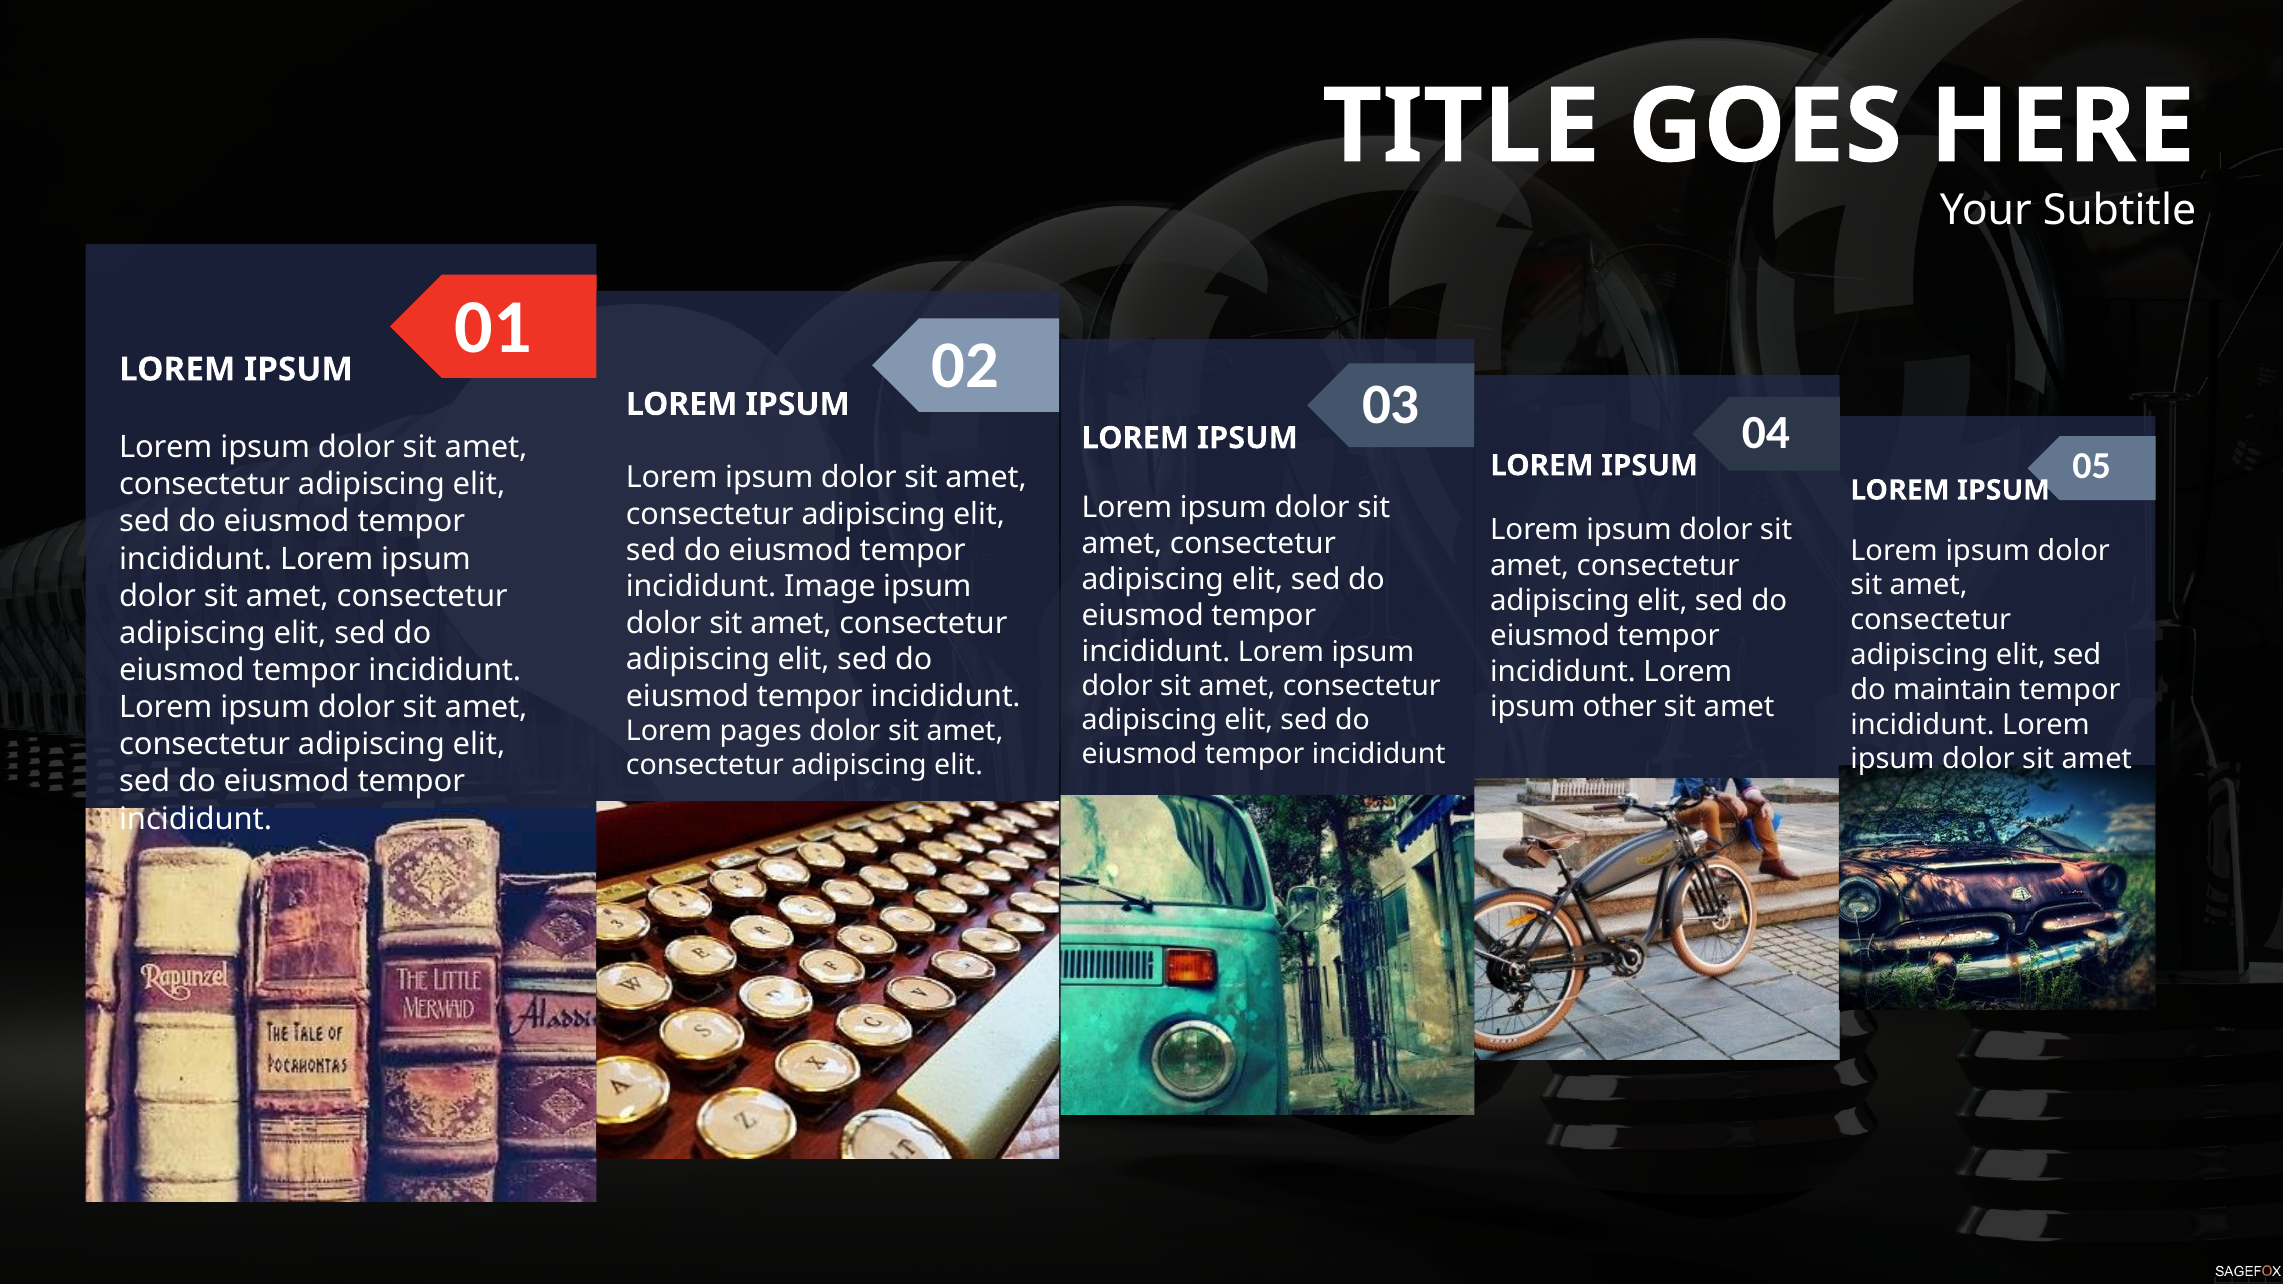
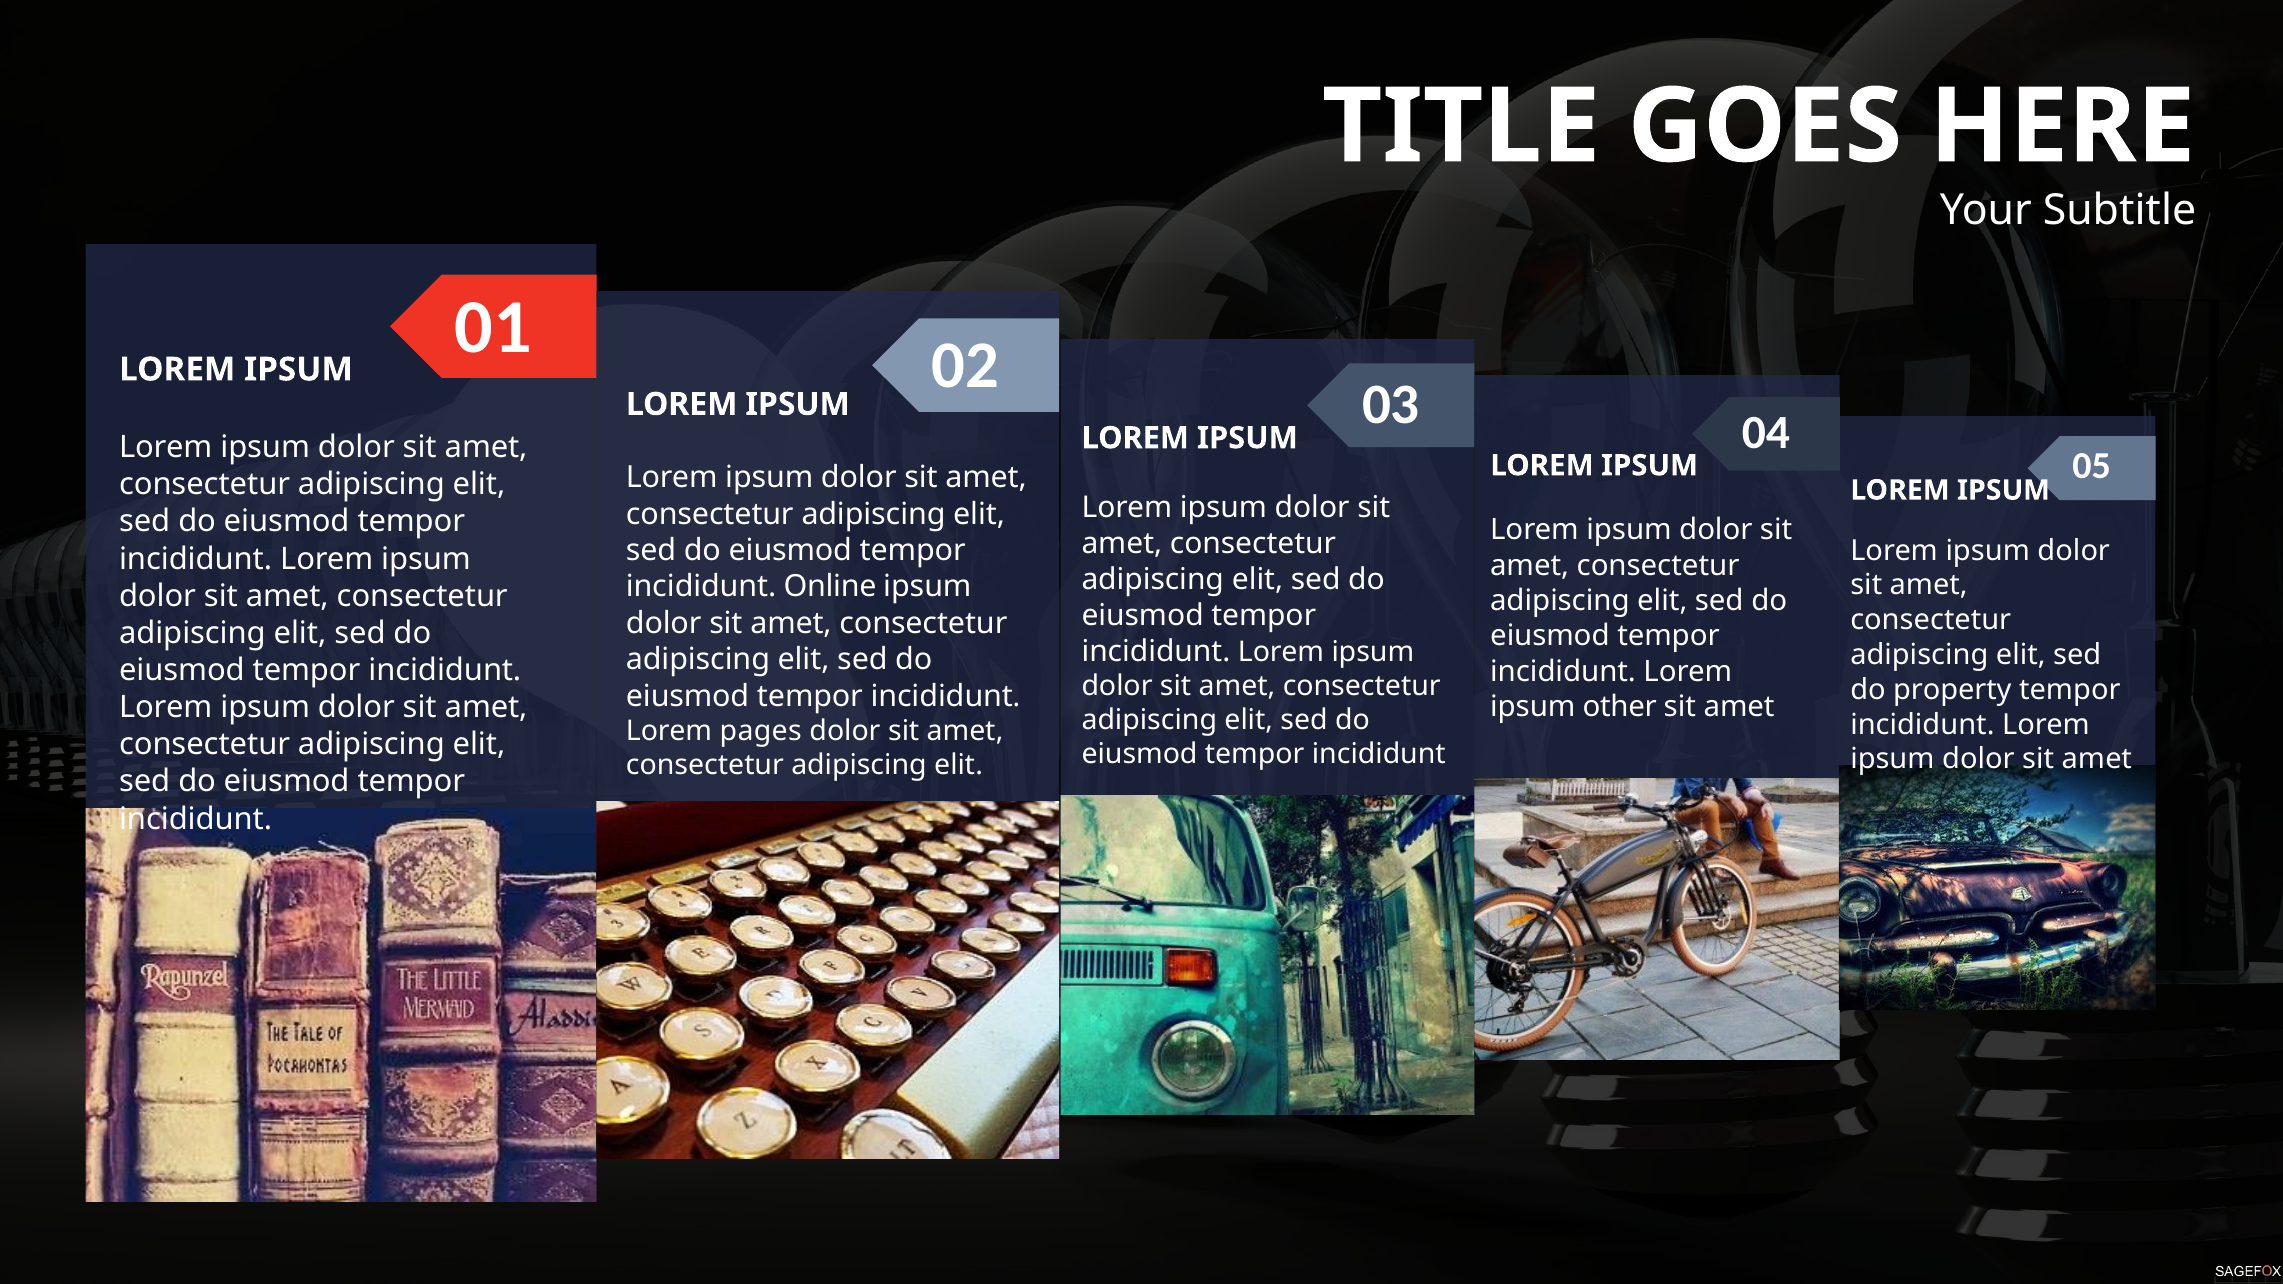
Image: Image -> Online
maintain: maintain -> property
